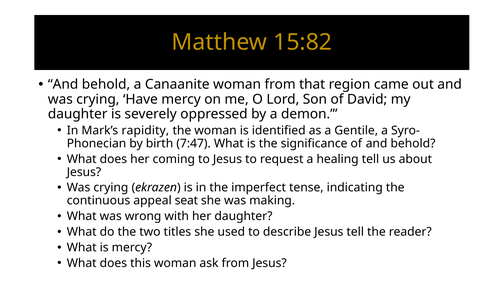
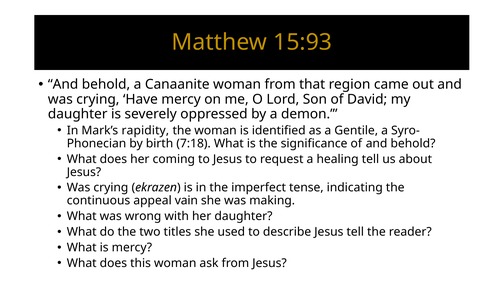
15:82: 15:82 -> 15:93
7:47: 7:47 -> 7:18
seat: seat -> vain
